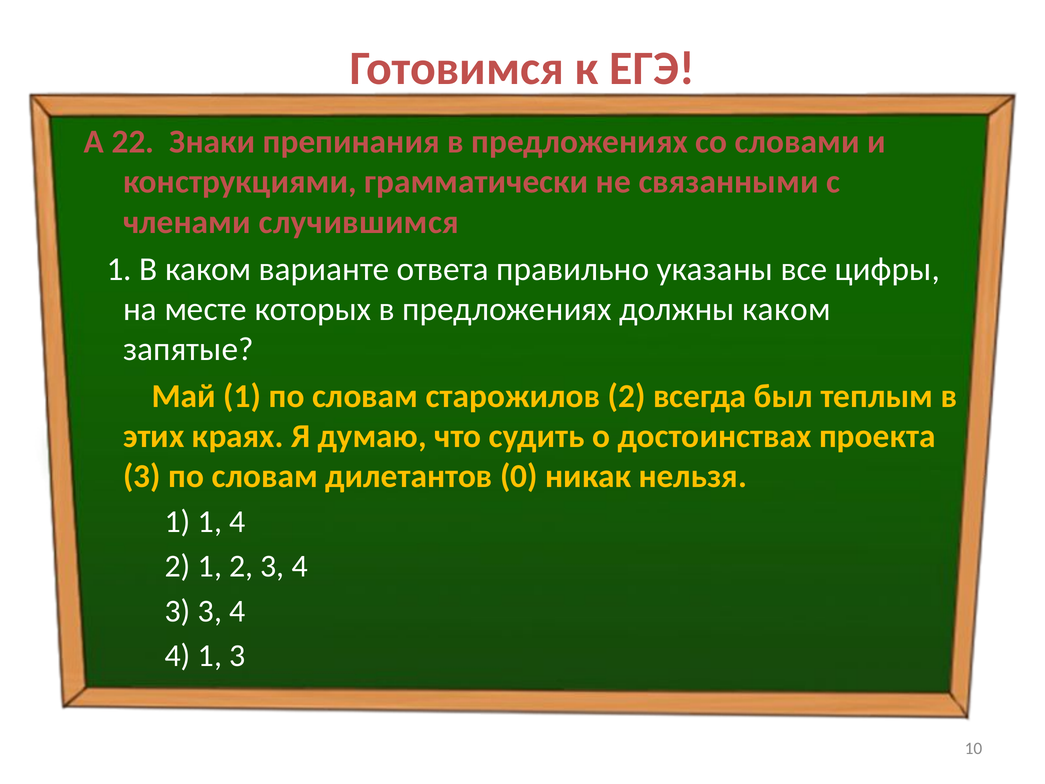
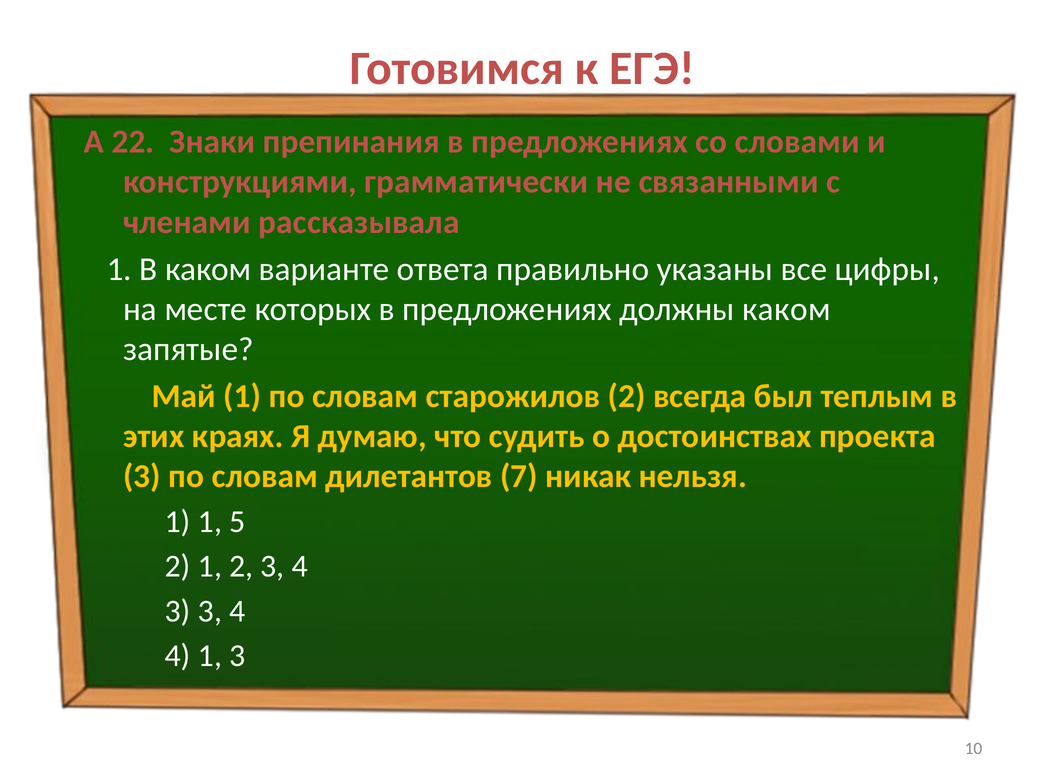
случившимся: случившимся -> рассказывала
0: 0 -> 7
1 4: 4 -> 5
